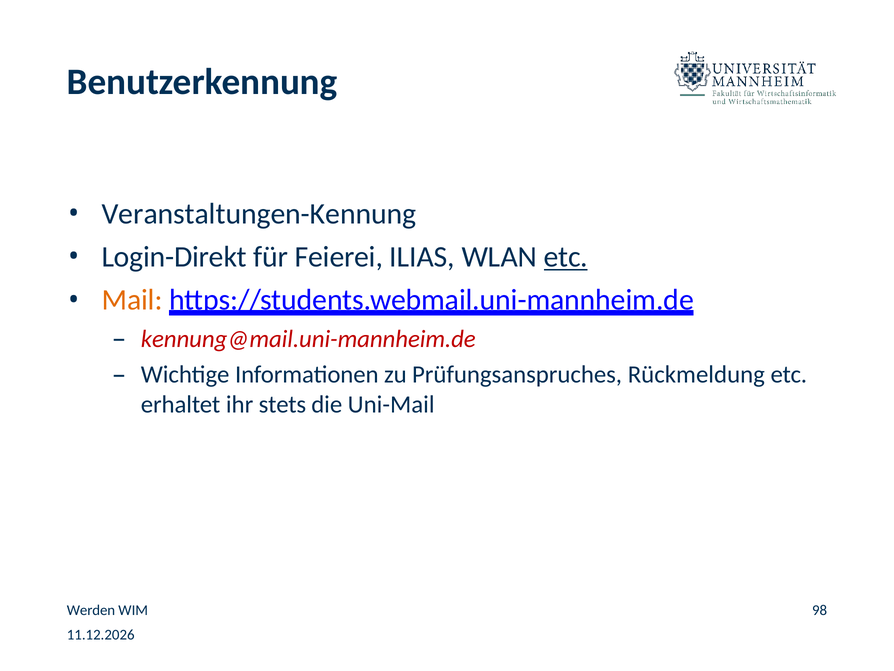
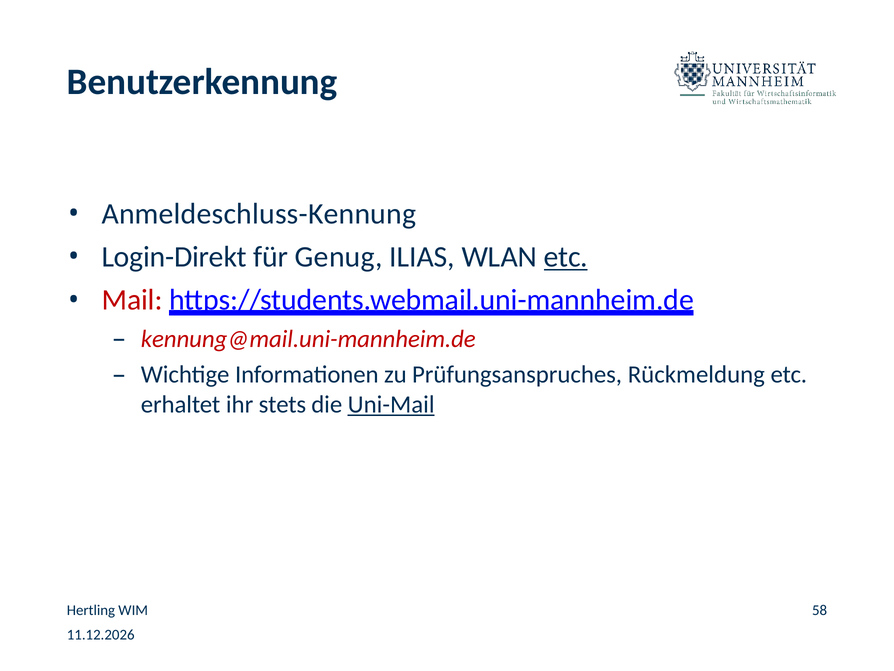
Veranstaltungen-Kennung: Veranstaltungen-Kennung -> Anmeldeschluss-Kennung
Feierei: Feierei -> Genug
Mail colour: orange -> red
Uni-Mail underline: none -> present
Werden: Werden -> Hertling
98: 98 -> 58
